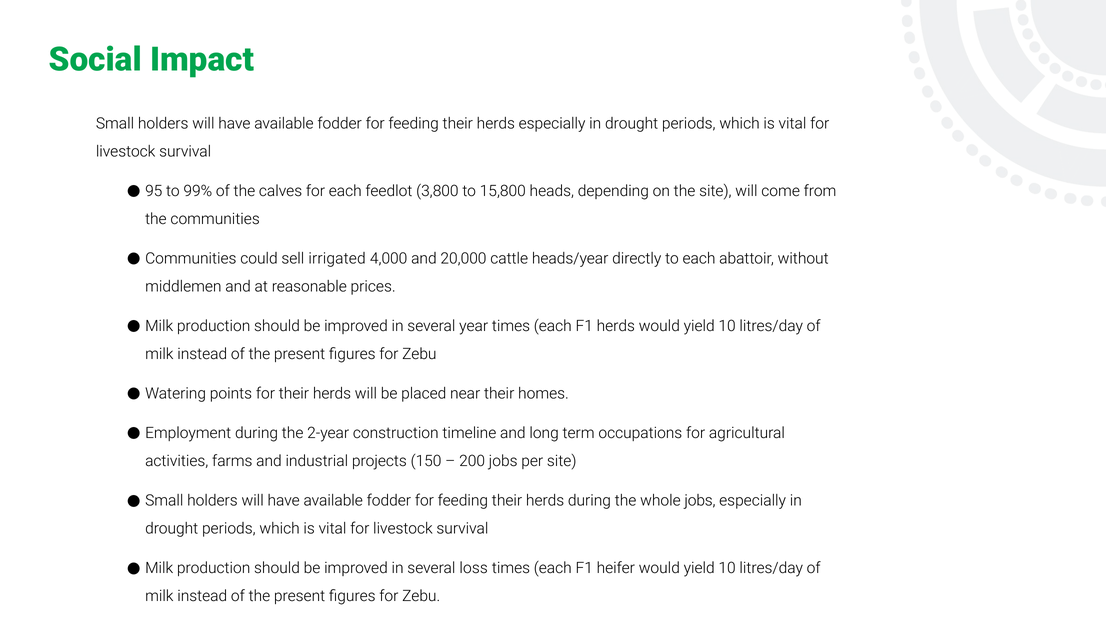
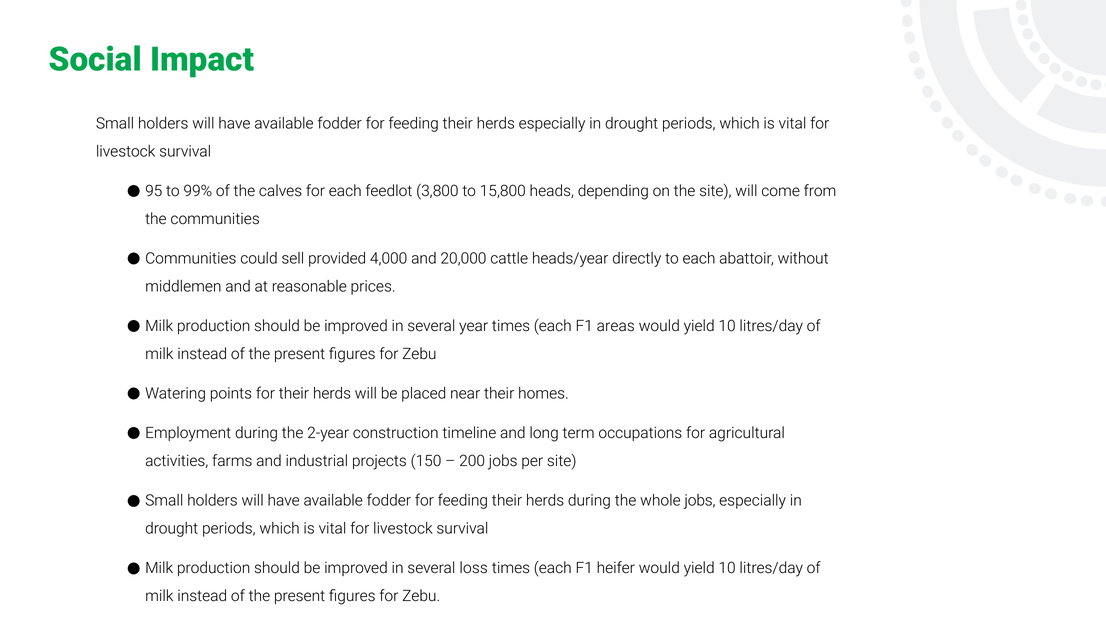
irrigated: irrigated -> provided
F1 herds: herds -> areas
